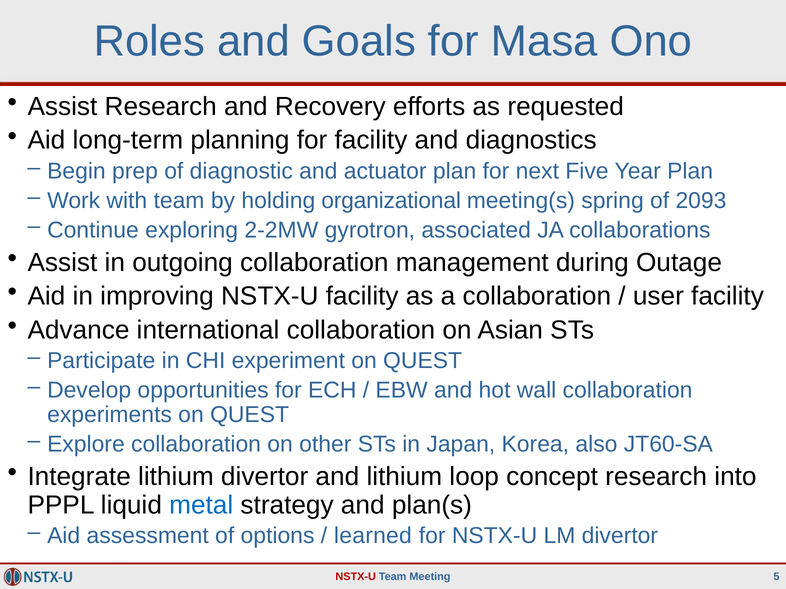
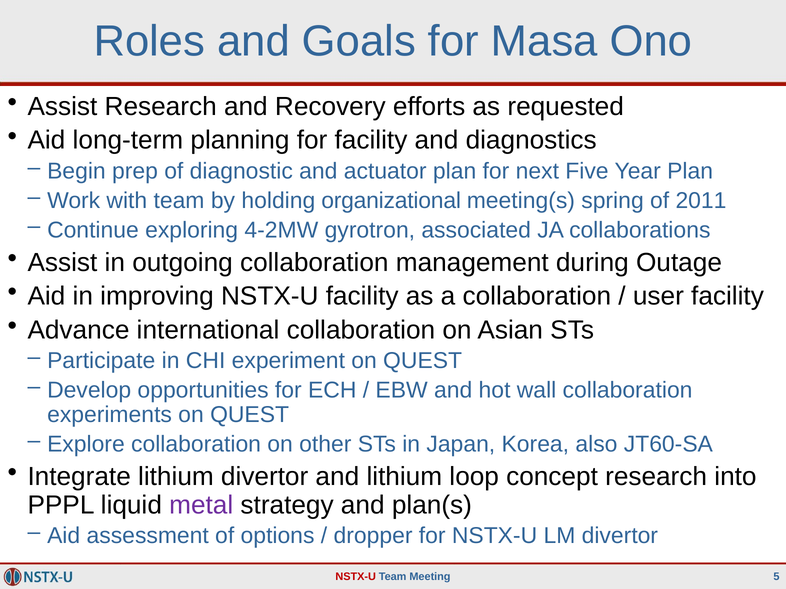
2093: 2093 -> 2011
2-2MW: 2-2MW -> 4-2MW
metal colour: blue -> purple
learned: learned -> dropper
